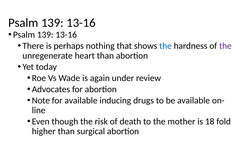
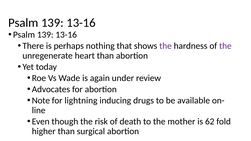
the at (166, 46) colour: blue -> purple
for available: available -> lightning
18: 18 -> 62
